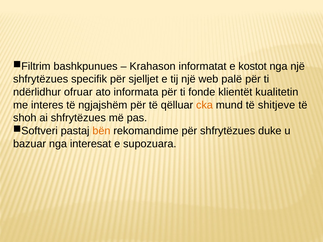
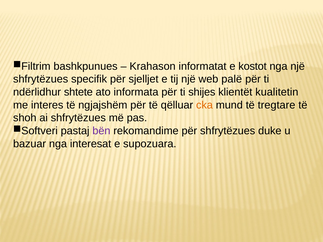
ofruar: ofruar -> shtete
fonde: fonde -> shijes
shitjeve: shitjeve -> tregtare
bën colour: orange -> purple
